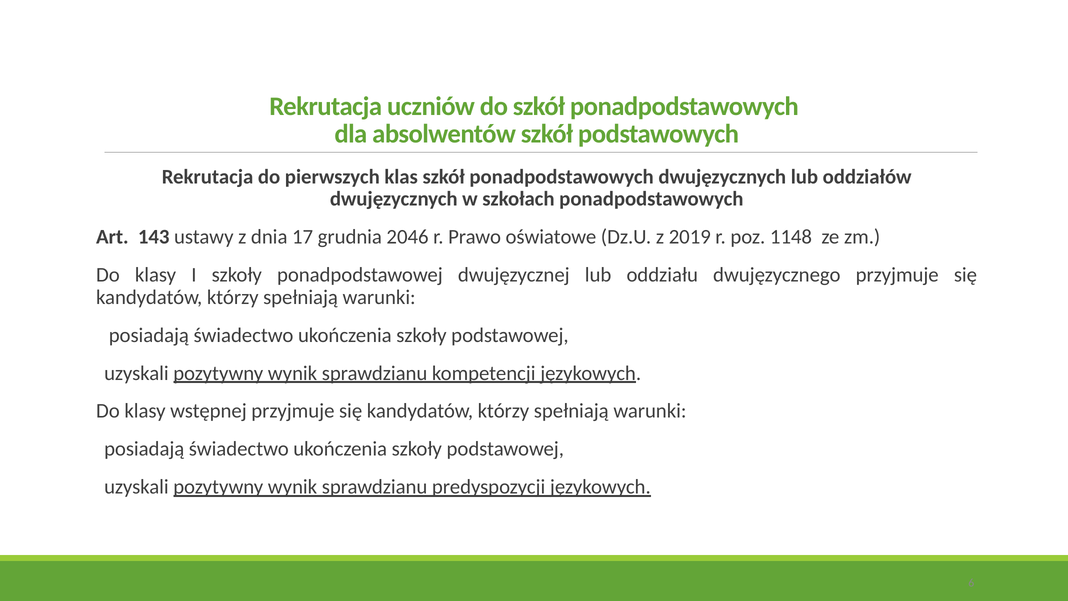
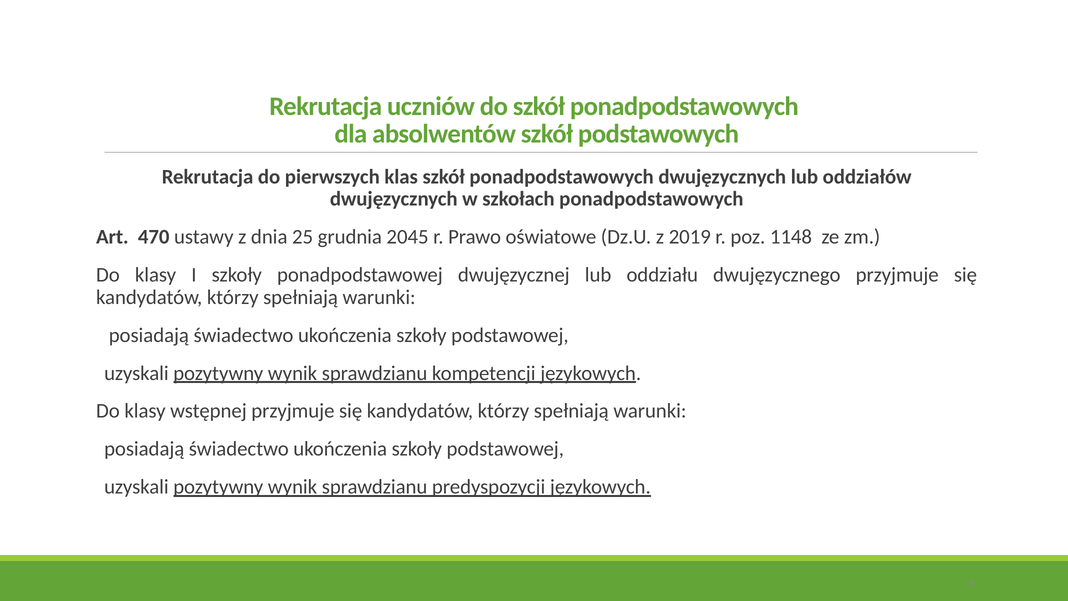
143: 143 -> 470
17: 17 -> 25
2046: 2046 -> 2045
